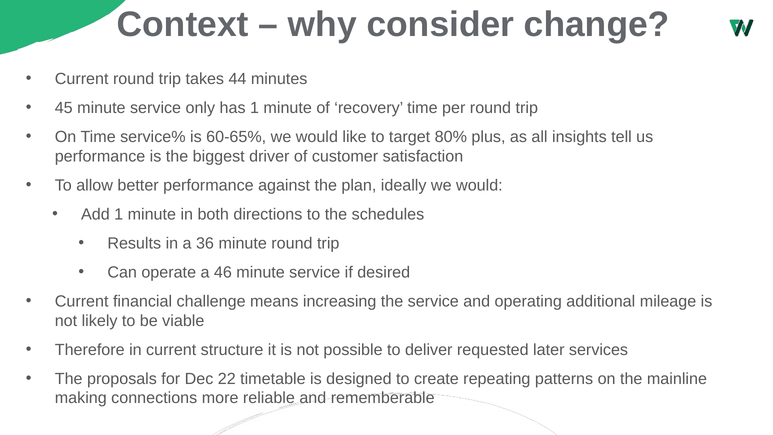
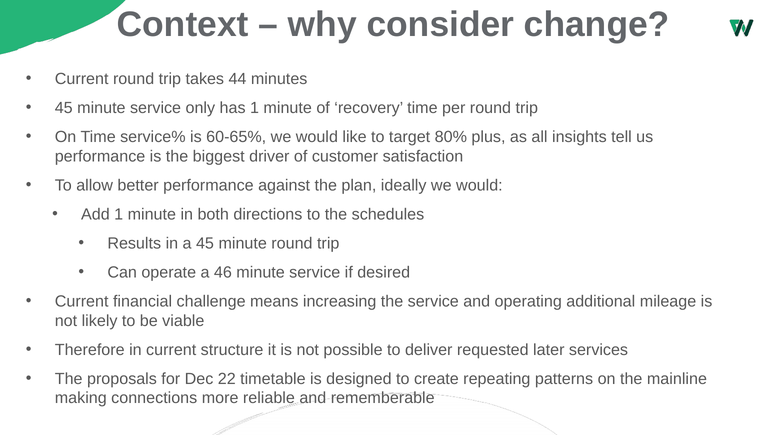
a 36: 36 -> 45
